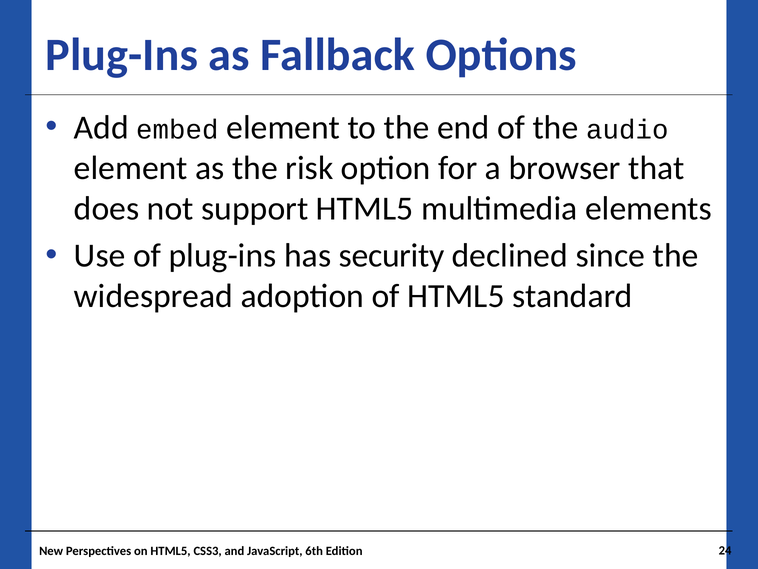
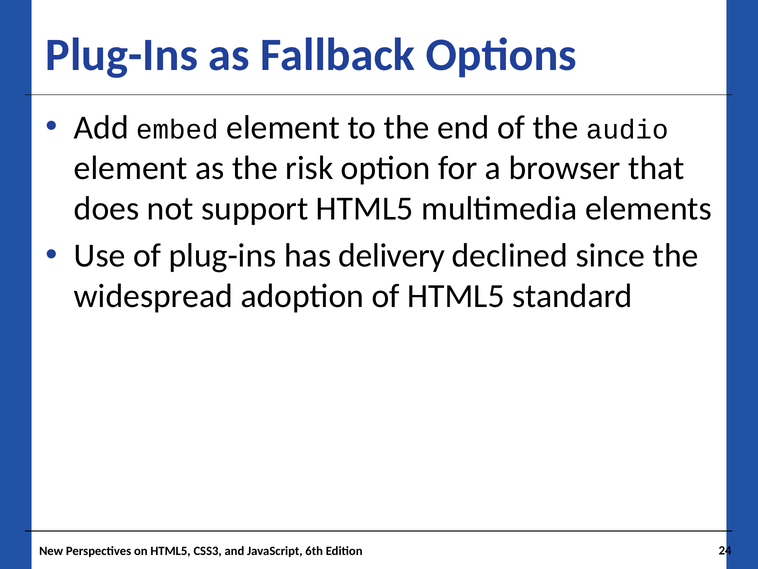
security: security -> delivery
